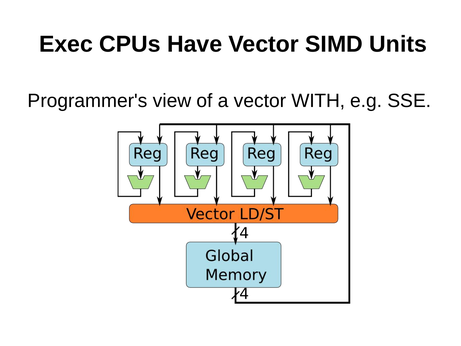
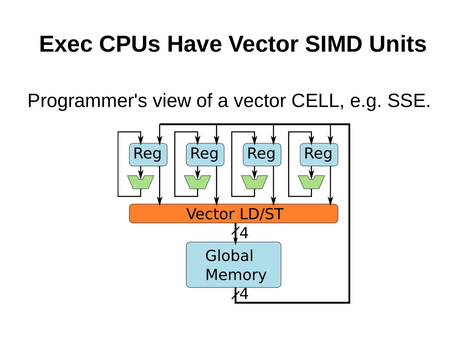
WITH: WITH -> CELL
